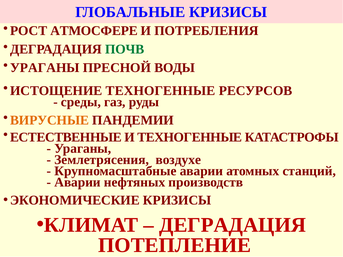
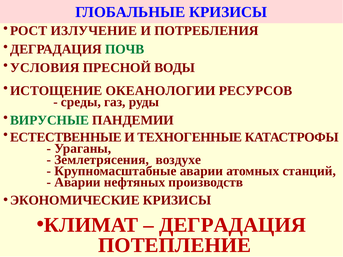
АТМОСФЕРЕ: АТМОСФЕРЕ -> ИЗЛУЧЕНИЕ
УРАГАНЫ at (45, 68): УРАГАНЫ -> УСЛОВИЯ
ИСТОЩЕНИЕ ТЕХНОГЕННЫЕ: ТЕХНОГЕННЫЕ -> ОКЕАНОЛОГИИ
ВИРУСНЫЕ colour: orange -> green
